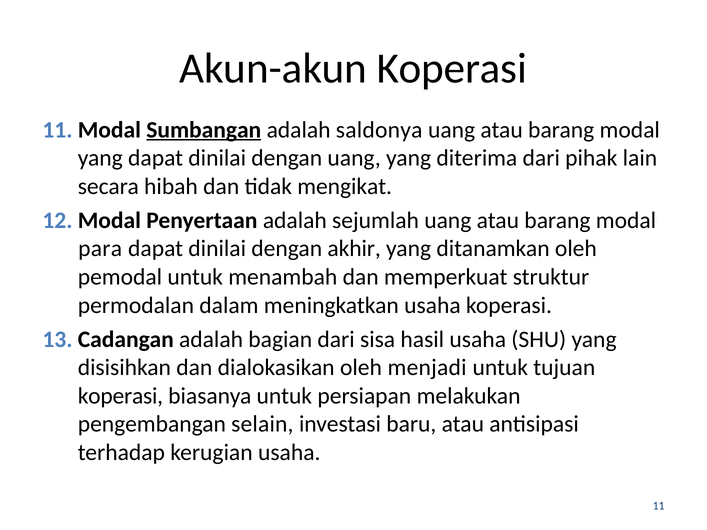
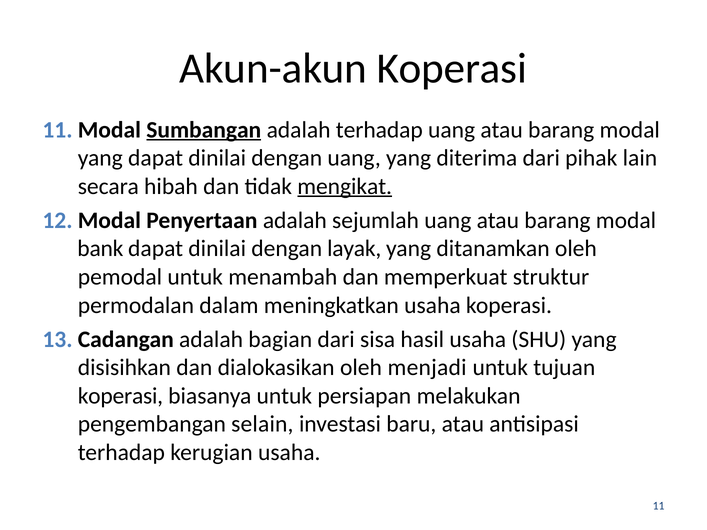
adalah saldonya: saldonya -> terhadap
mengikat underline: none -> present
para: para -> bank
akhir: akhir -> layak
